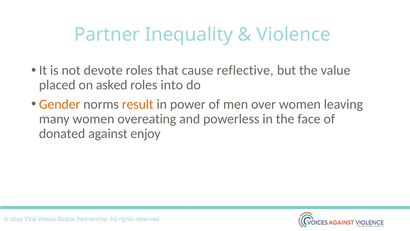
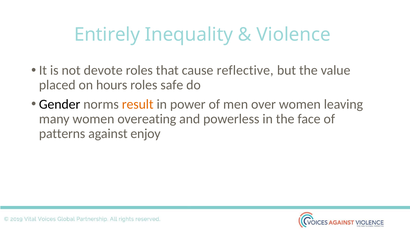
Partner: Partner -> Entirely
asked: asked -> hours
into: into -> safe
Gender colour: orange -> black
donated: donated -> patterns
